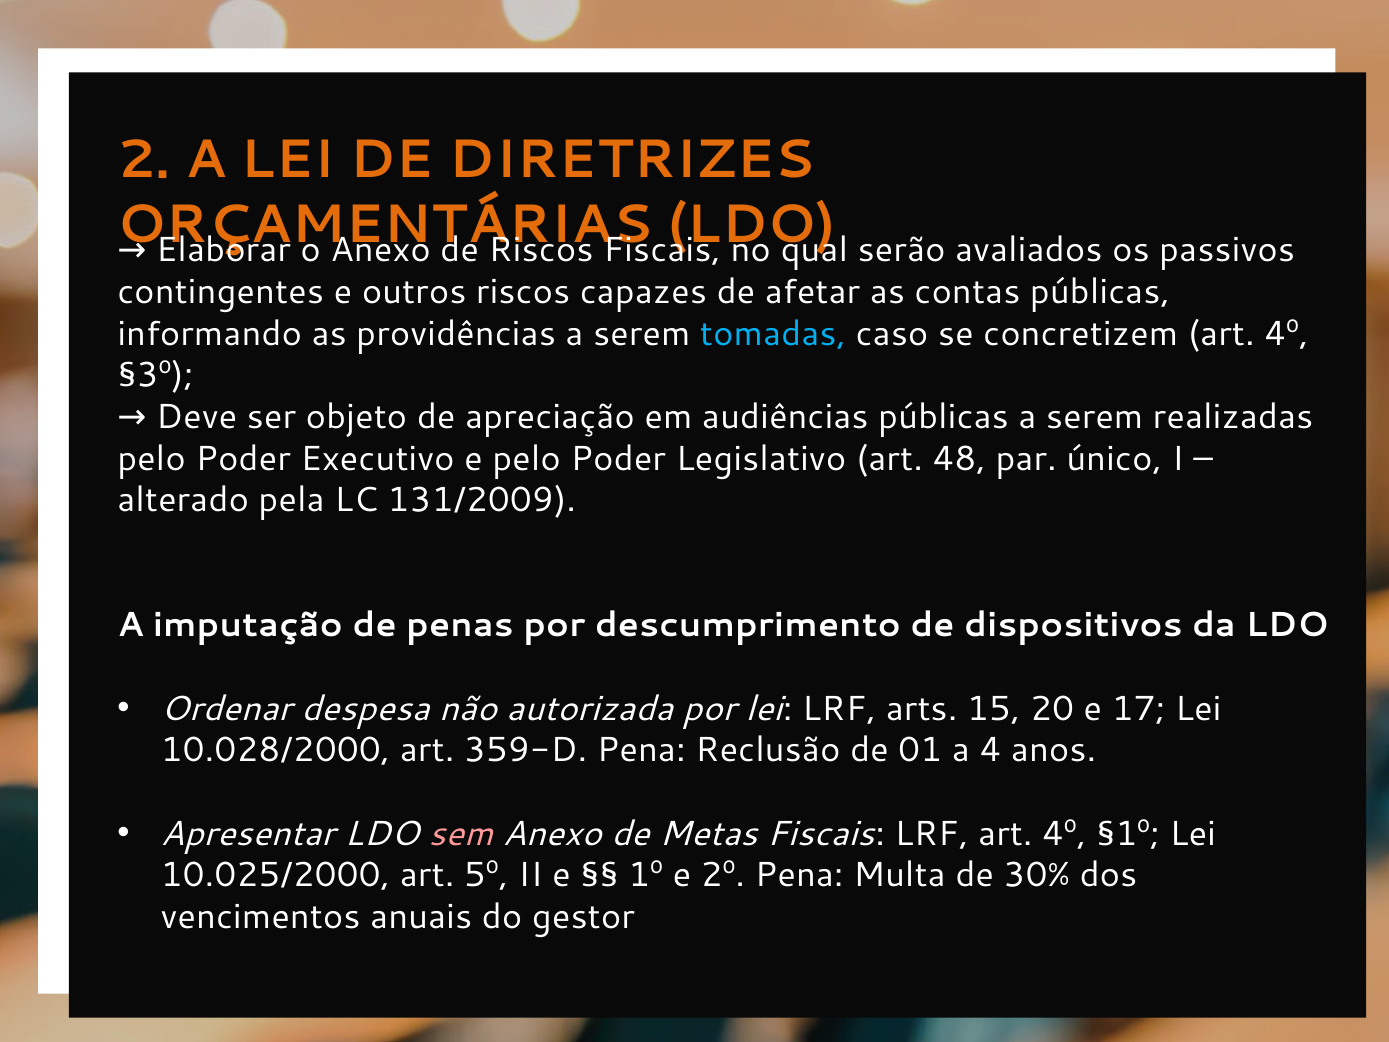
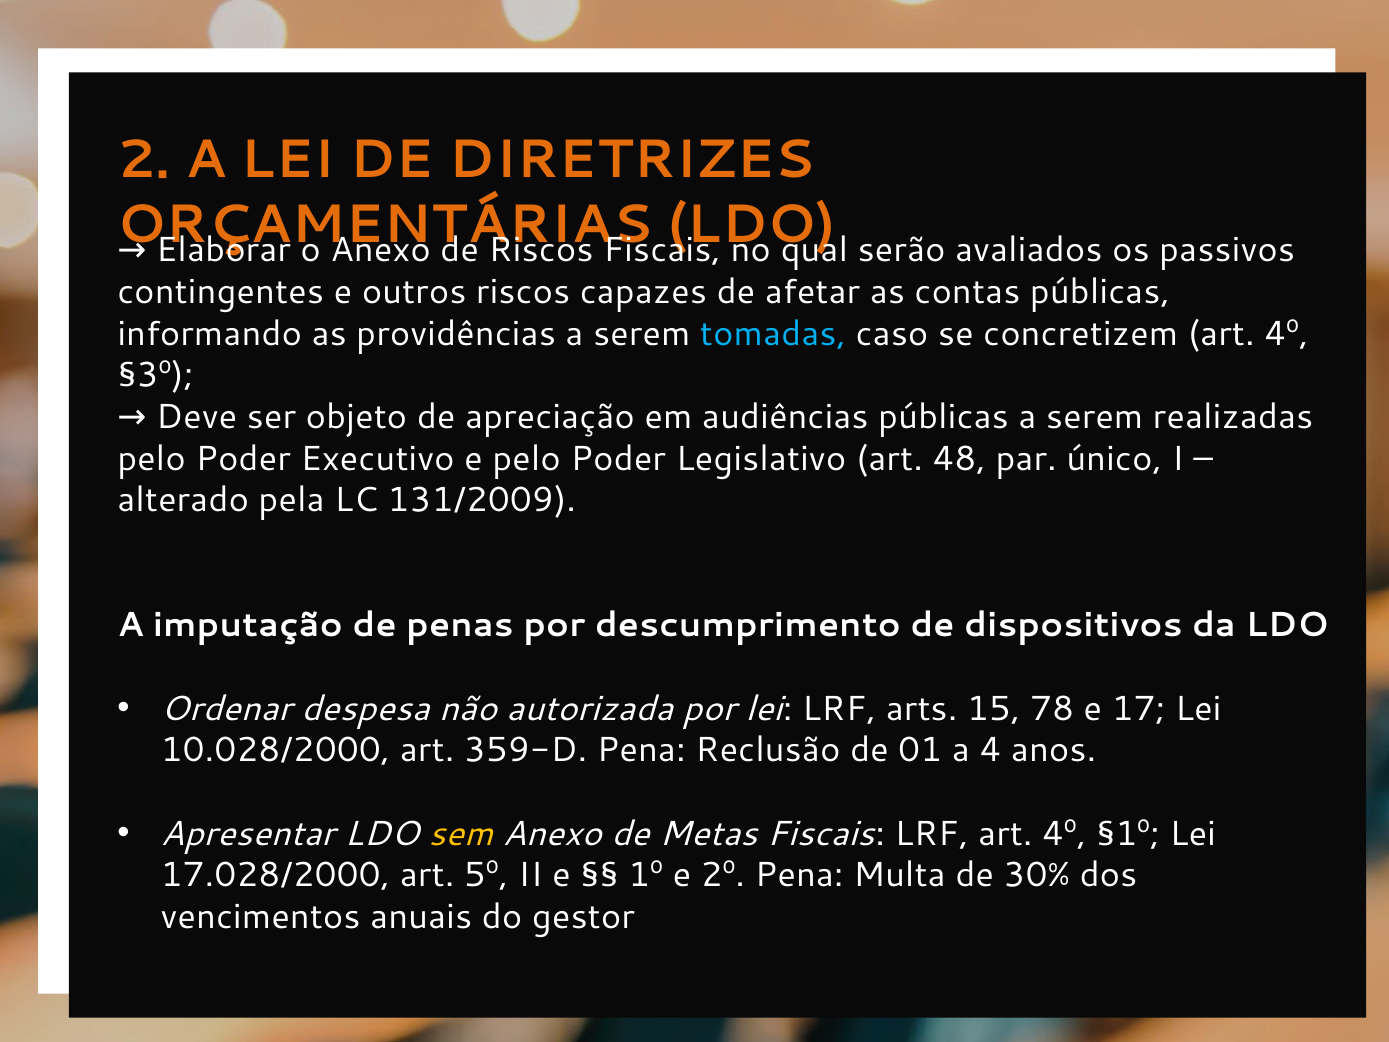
20: 20 -> 78
sem colour: pink -> yellow
10.025/2000: 10.025/2000 -> 17.028/2000
